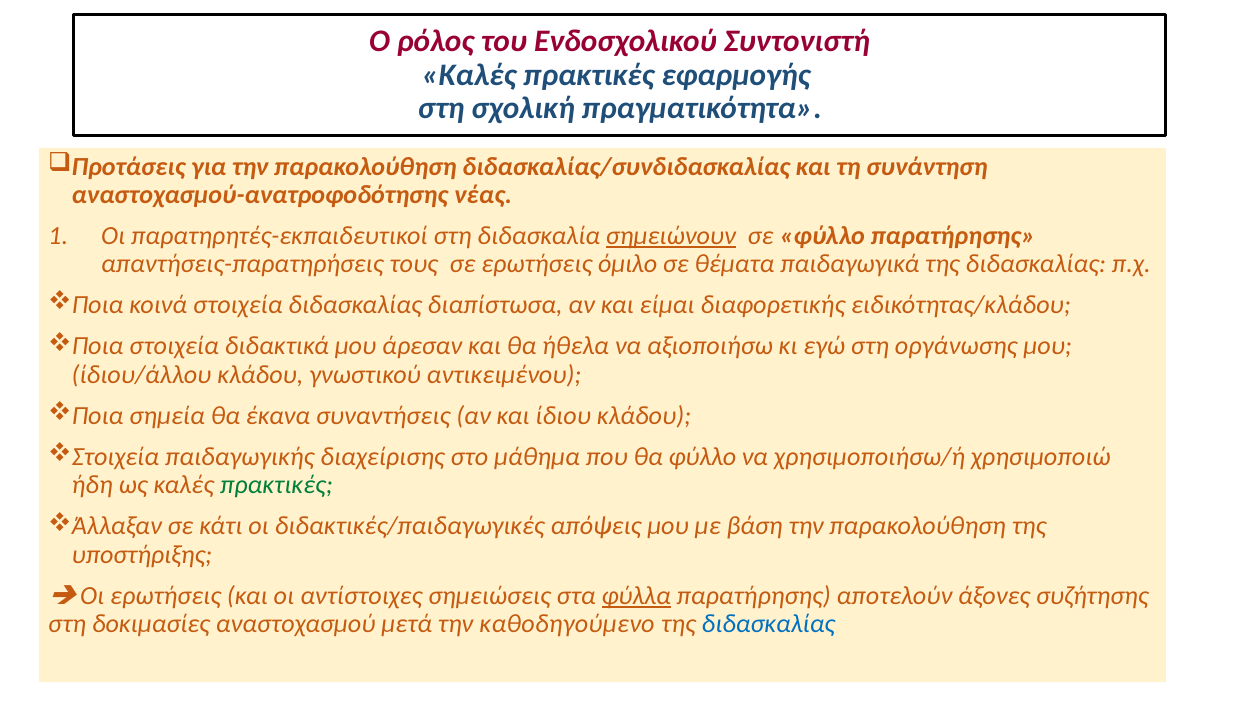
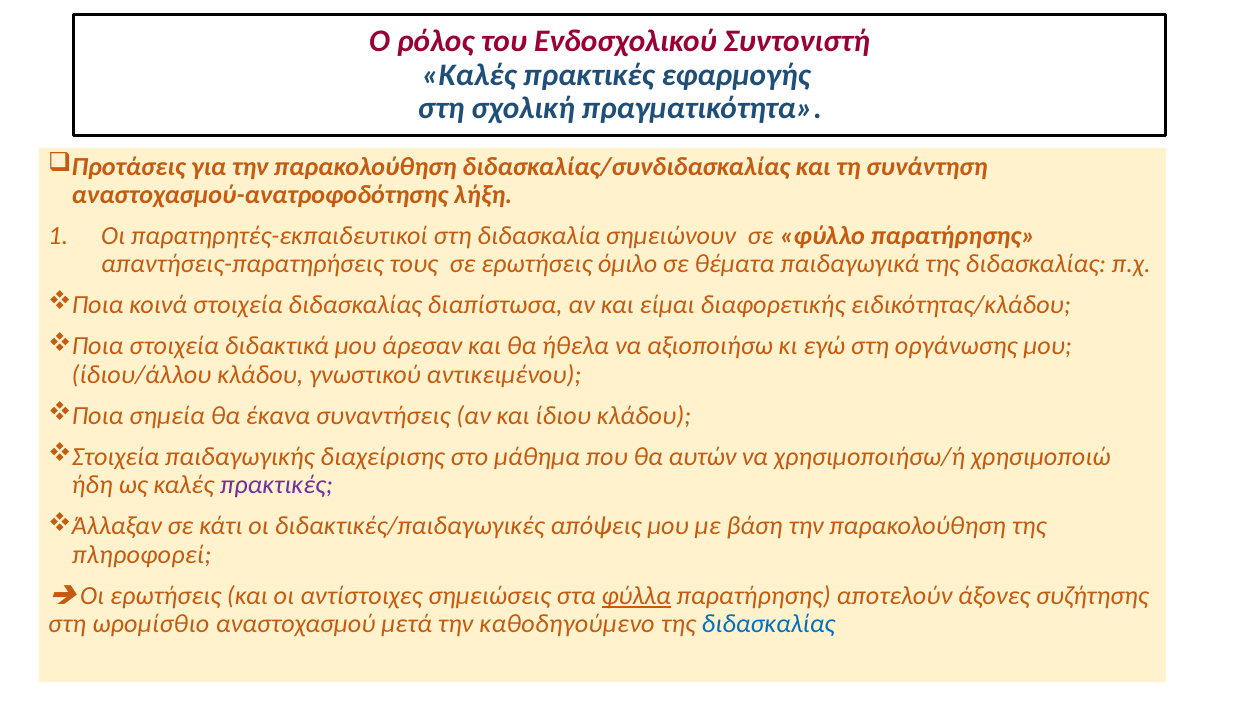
νέας: νέας -> λήξη
σημειώνουν underline: present -> none
θα φύλλο: φύλλο -> αυτών
πρακτικές at (276, 485) colour: green -> purple
υποστήριξης: υποστήριξης -> πληροφορεί
δοκιμασίες: δοκιμασίες -> ωρομίσθιο
